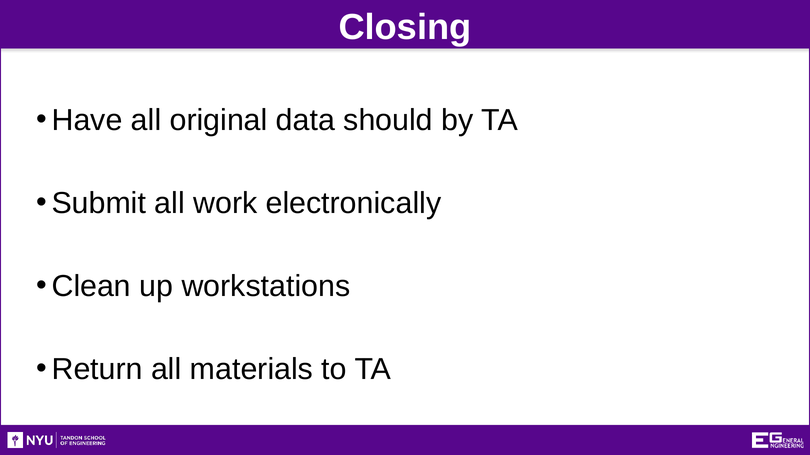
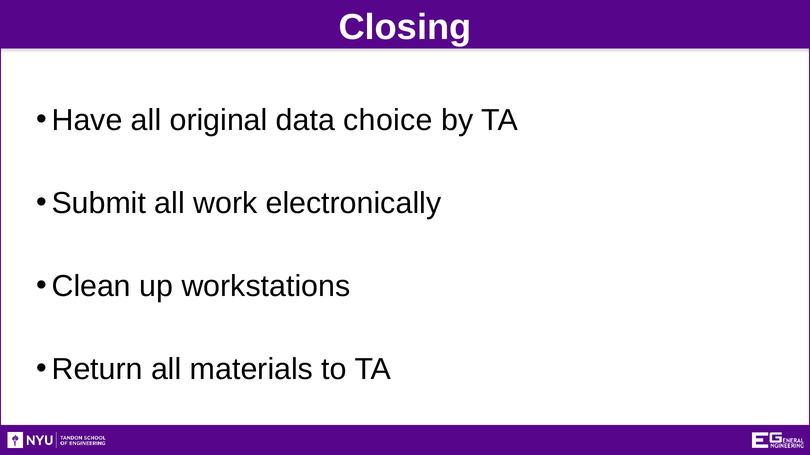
should: should -> choice
